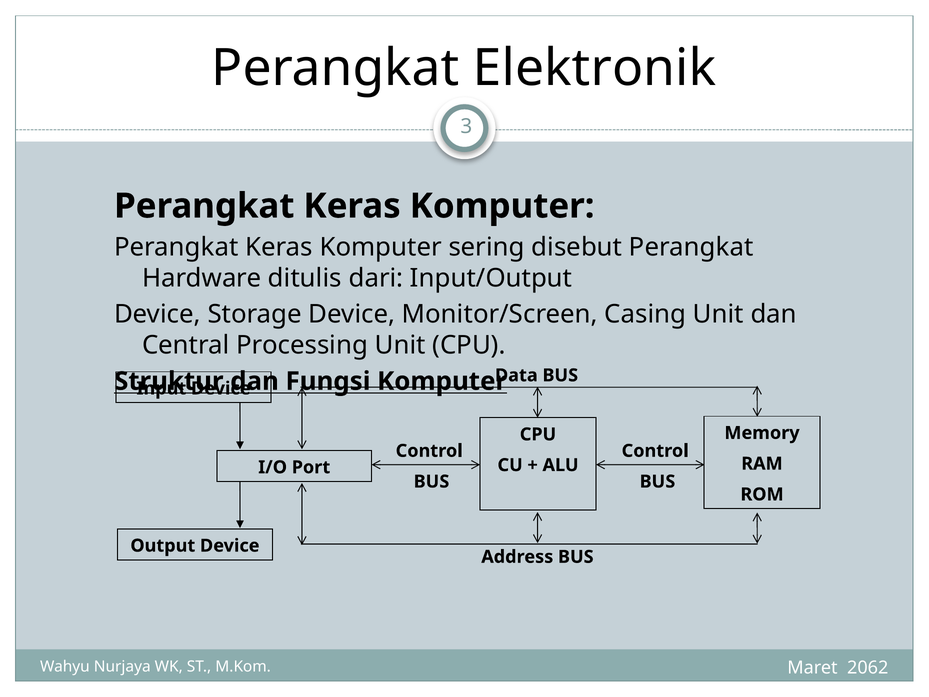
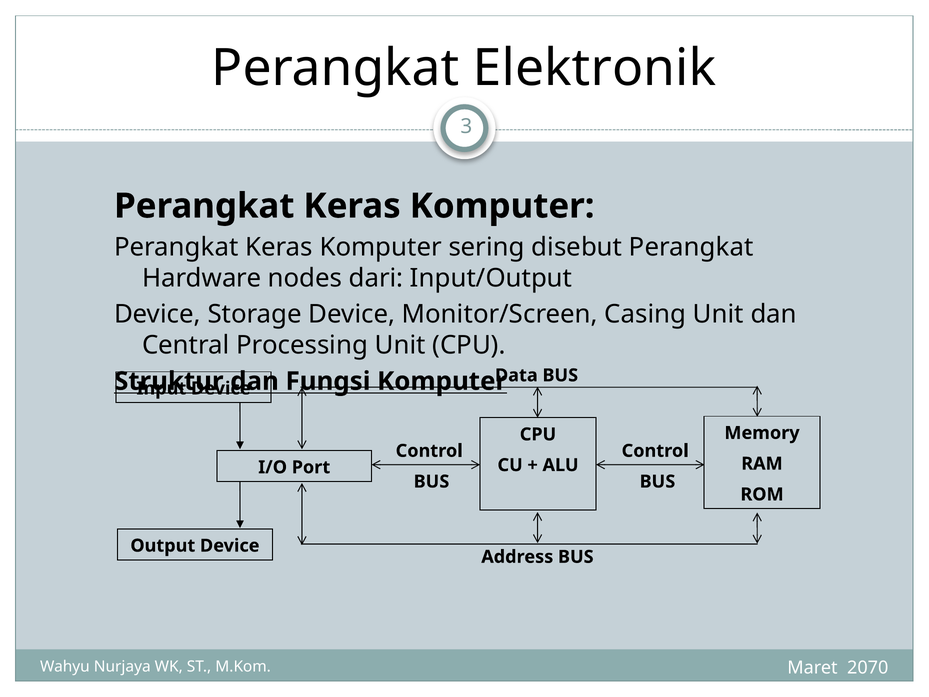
ditulis: ditulis -> nodes
2062: 2062 -> 2070
